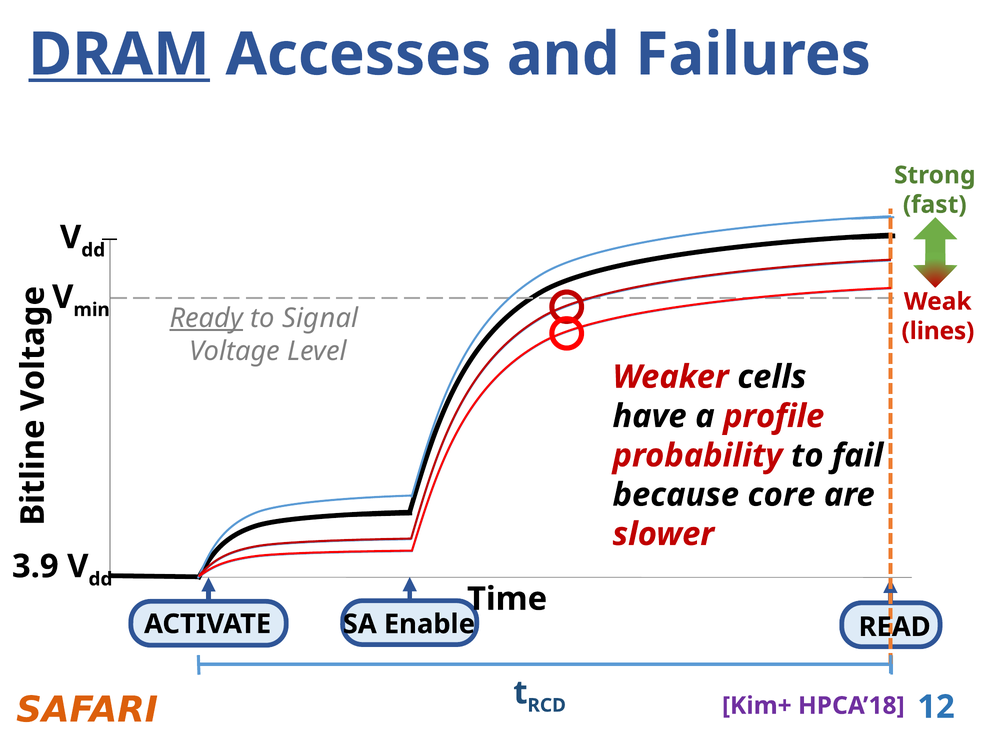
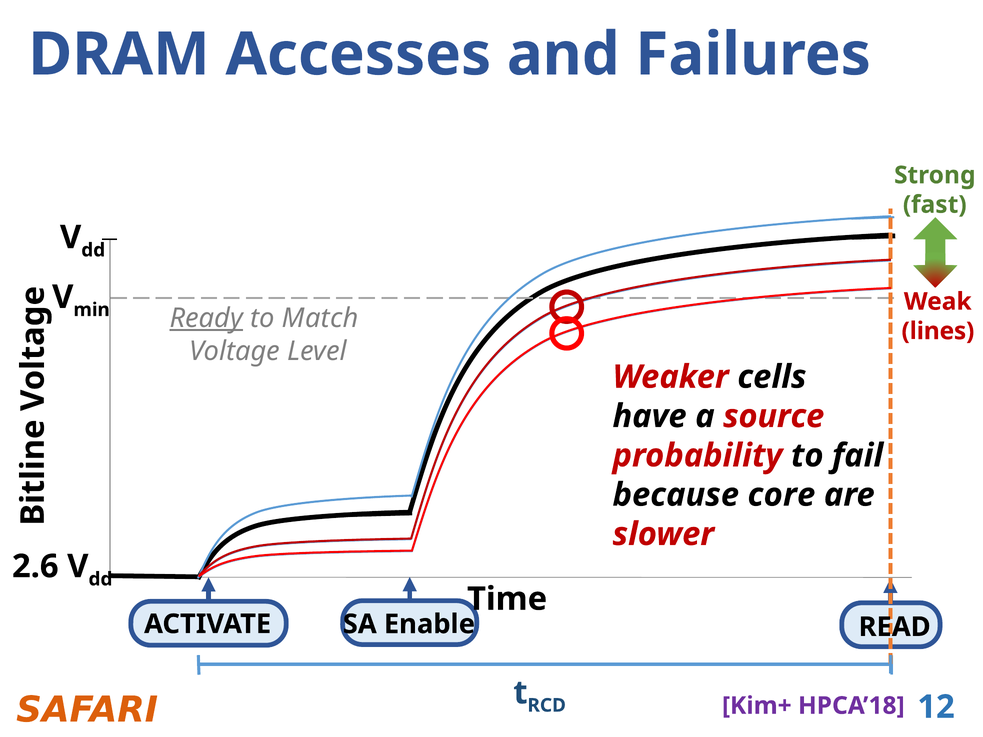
DRAM underline: present -> none
Signal: Signal -> Match
profile: profile -> source
3.9: 3.9 -> 2.6
